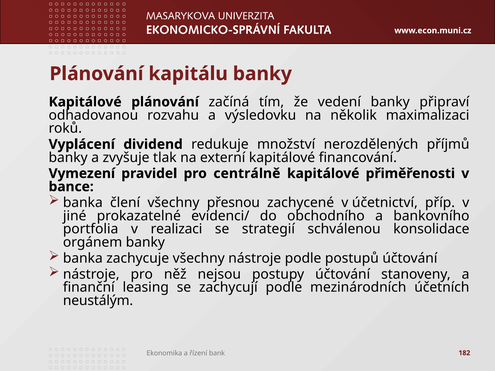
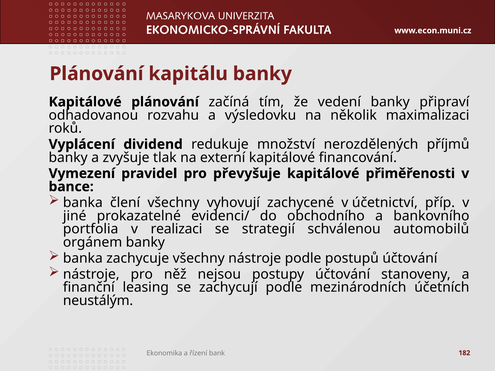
centrálně: centrálně -> převyšuje
přesnou: přesnou -> vyhovují
konsolidace: konsolidace -> automobilů
